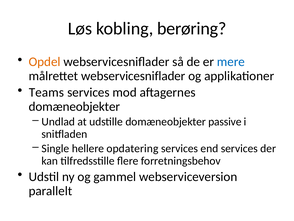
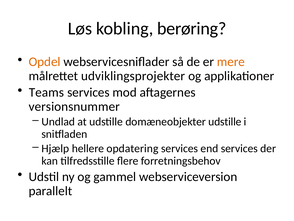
mere colour: blue -> orange
målrettet webservicesniflader: webservicesniflader -> udviklingsprojekter
domæneobjekter at (74, 106): domæneobjekter -> versionsnummer
domæneobjekter passive: passive -> udstille
Single: Single -> Hjælp
